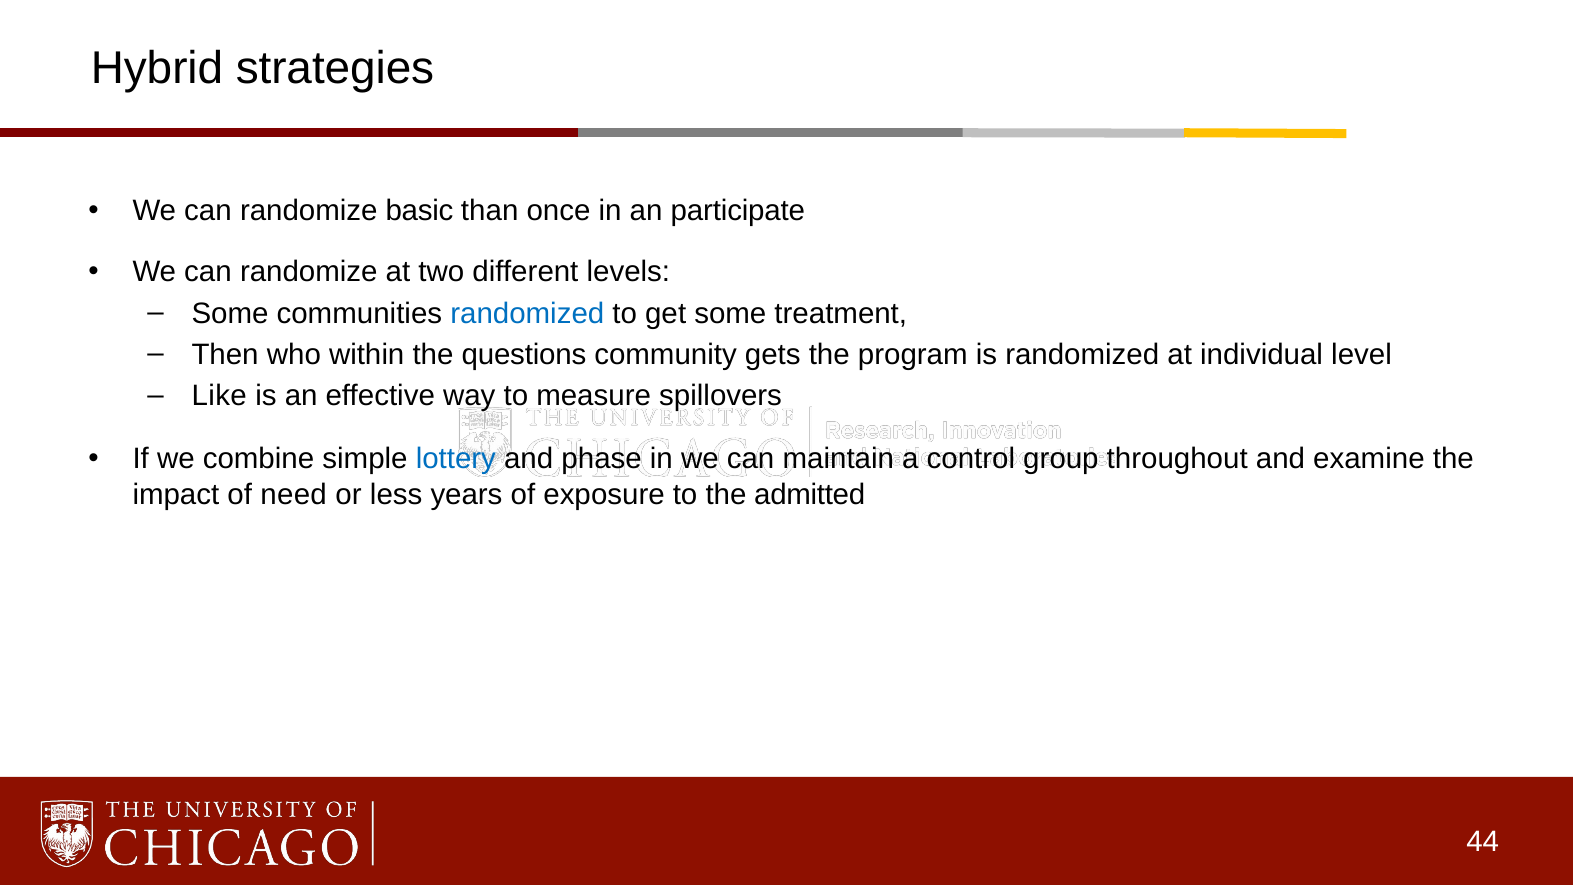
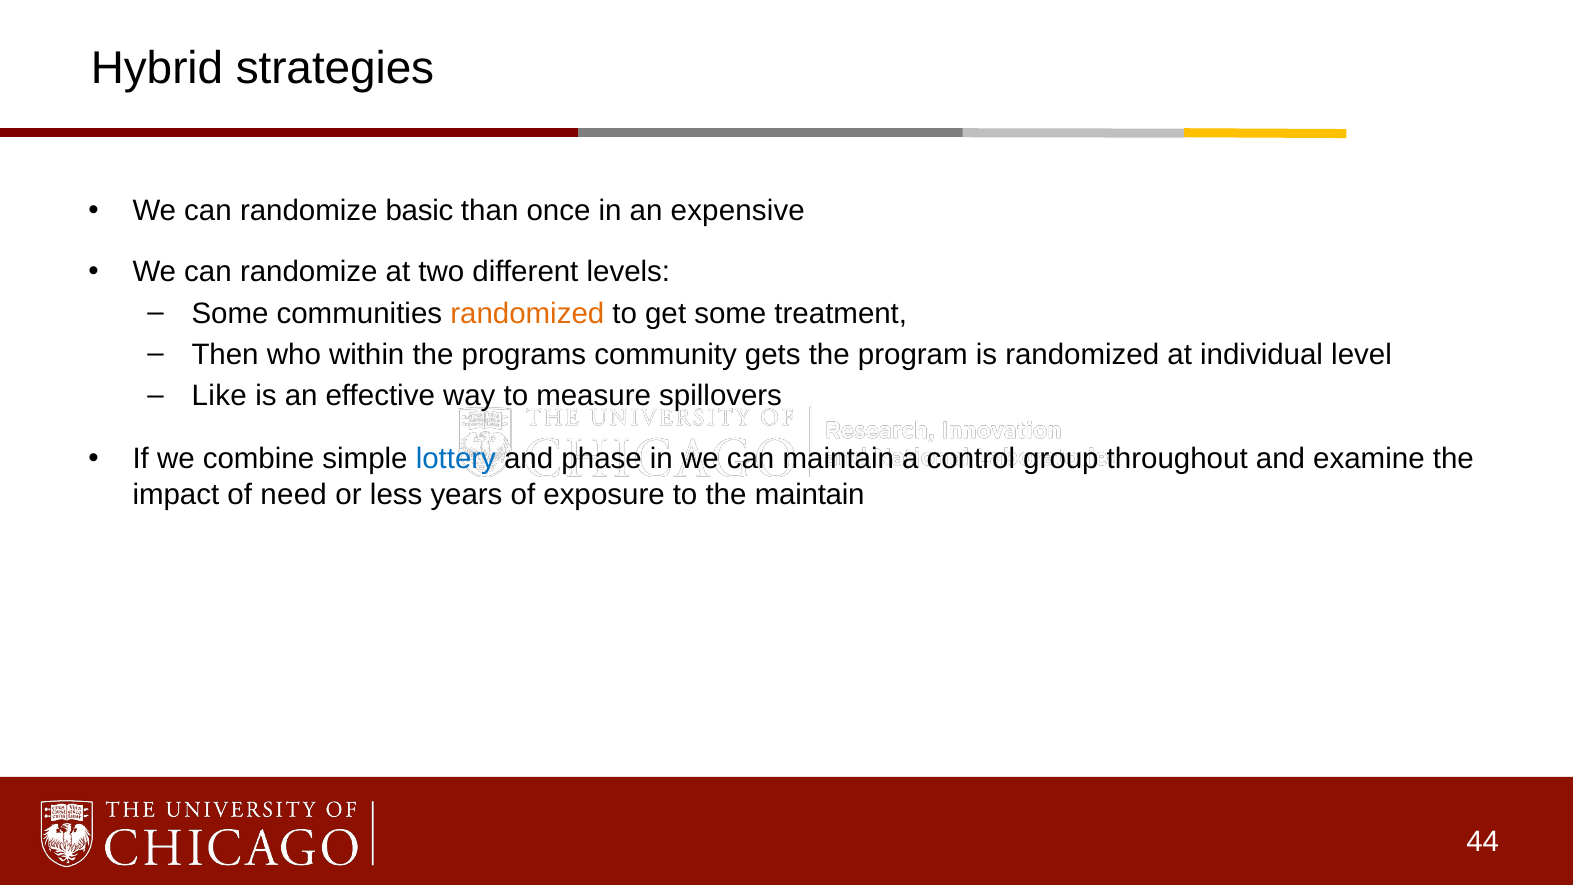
participate: participate -> expensive
randomized at (527, 313) colour: blue -> orange
questions: questions -> programs
the admitted: admitted -> maintain
